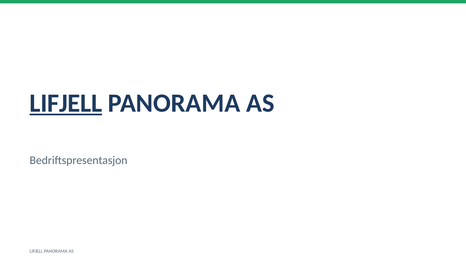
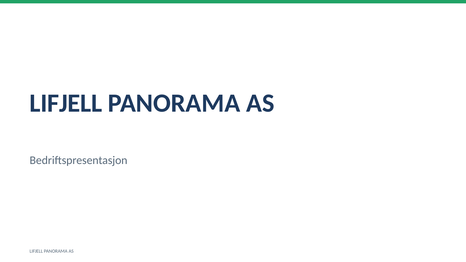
LIFJELL at (66, 103) underline: present -> none
